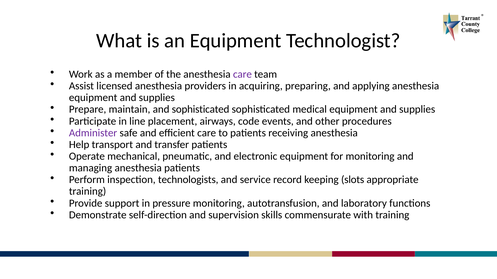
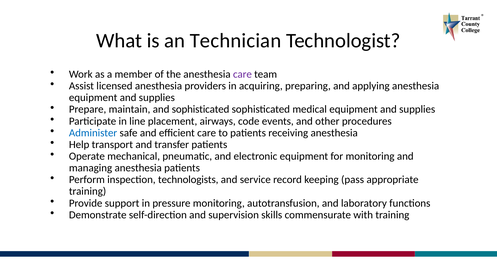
an Equipment: Equipment -> Technician
Administer colour: purple -> blue
slots: slots -> pass
